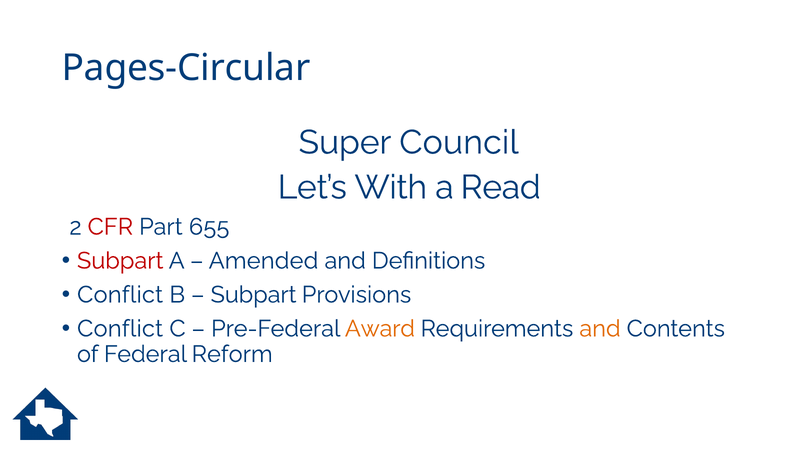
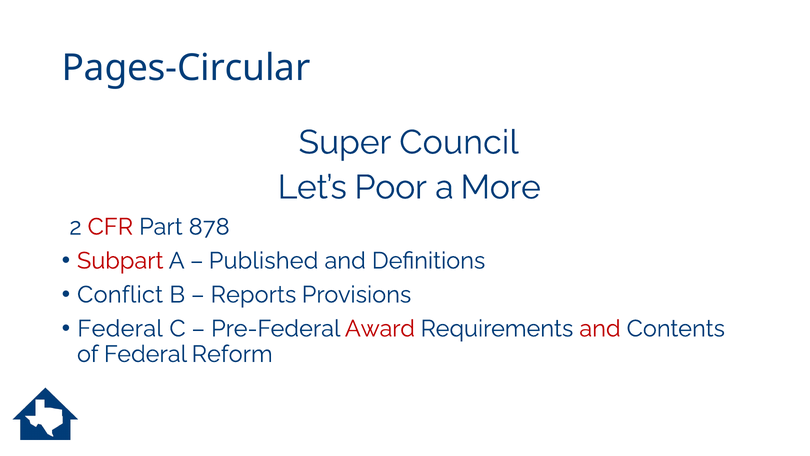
With: With -> Poor
Read: Read -> More
655: 655 -> 878
Amended: Amended -> Published
Subpart at (254, 294): Subpart -> Reports
Conflict at (120, 328): Conflict -> Federal
Award colour: orange -> red
and at (600, 328) colour: orange -> red
